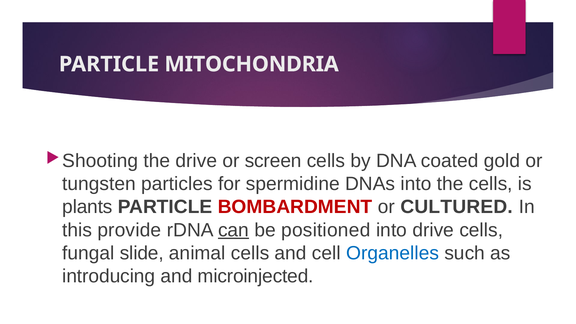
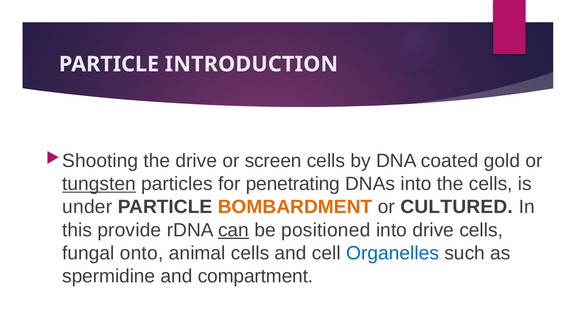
MITOCHONDRIA: MITOCHONDRIA -> INTRODUCTION
tungsten underline: none -> present
spermidine: spermidine -> penetrating
plants: plants -> under
BOMBARDMENT colour: red -> orange
slide: slide -> onto
introducing: introducing -> spermidine
microinjected: microinjected -> compartment
